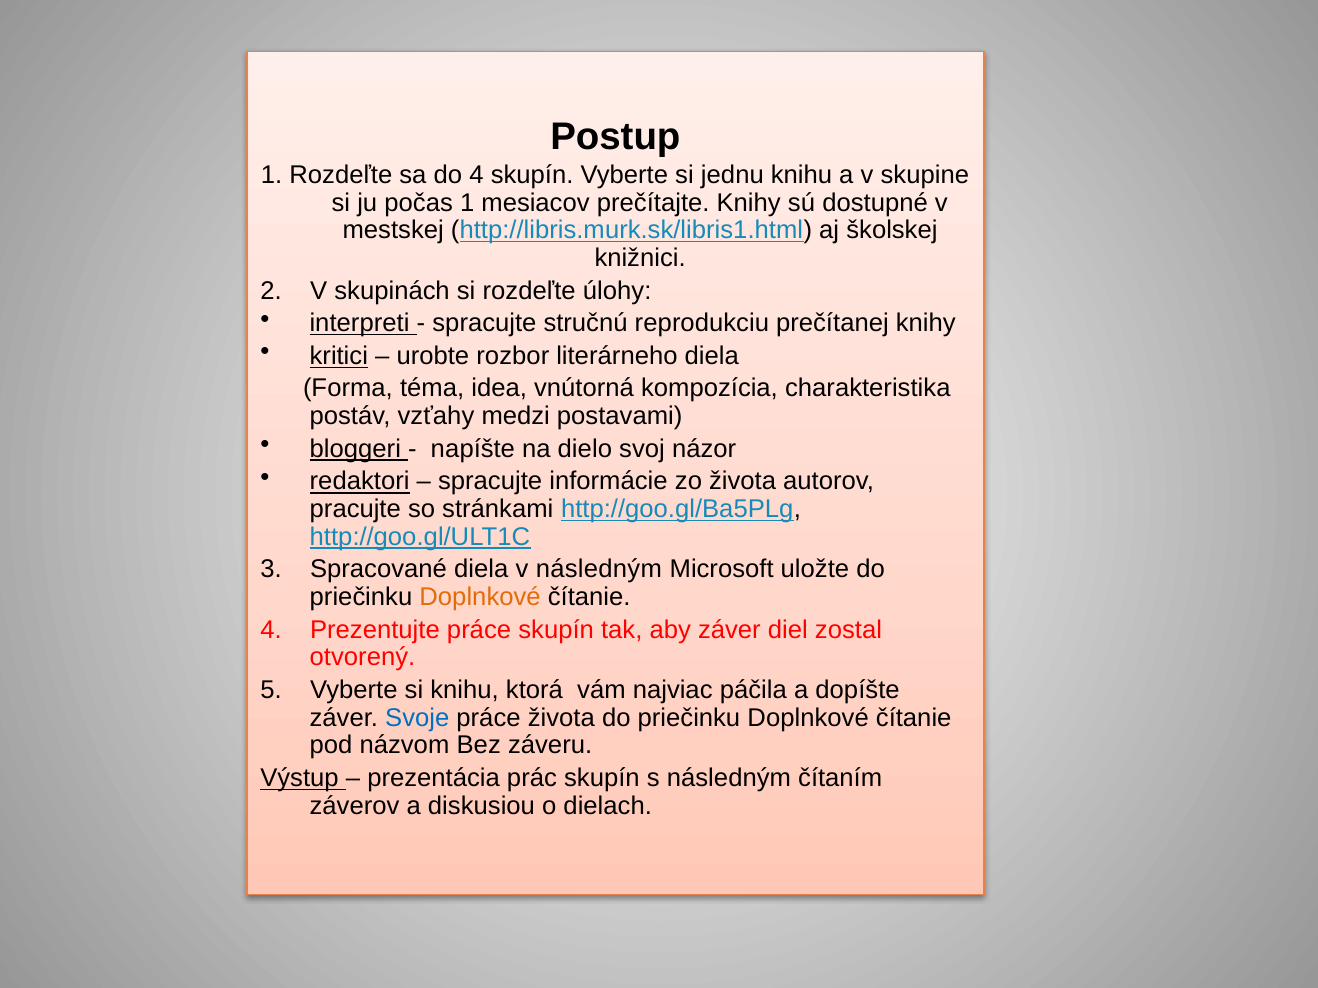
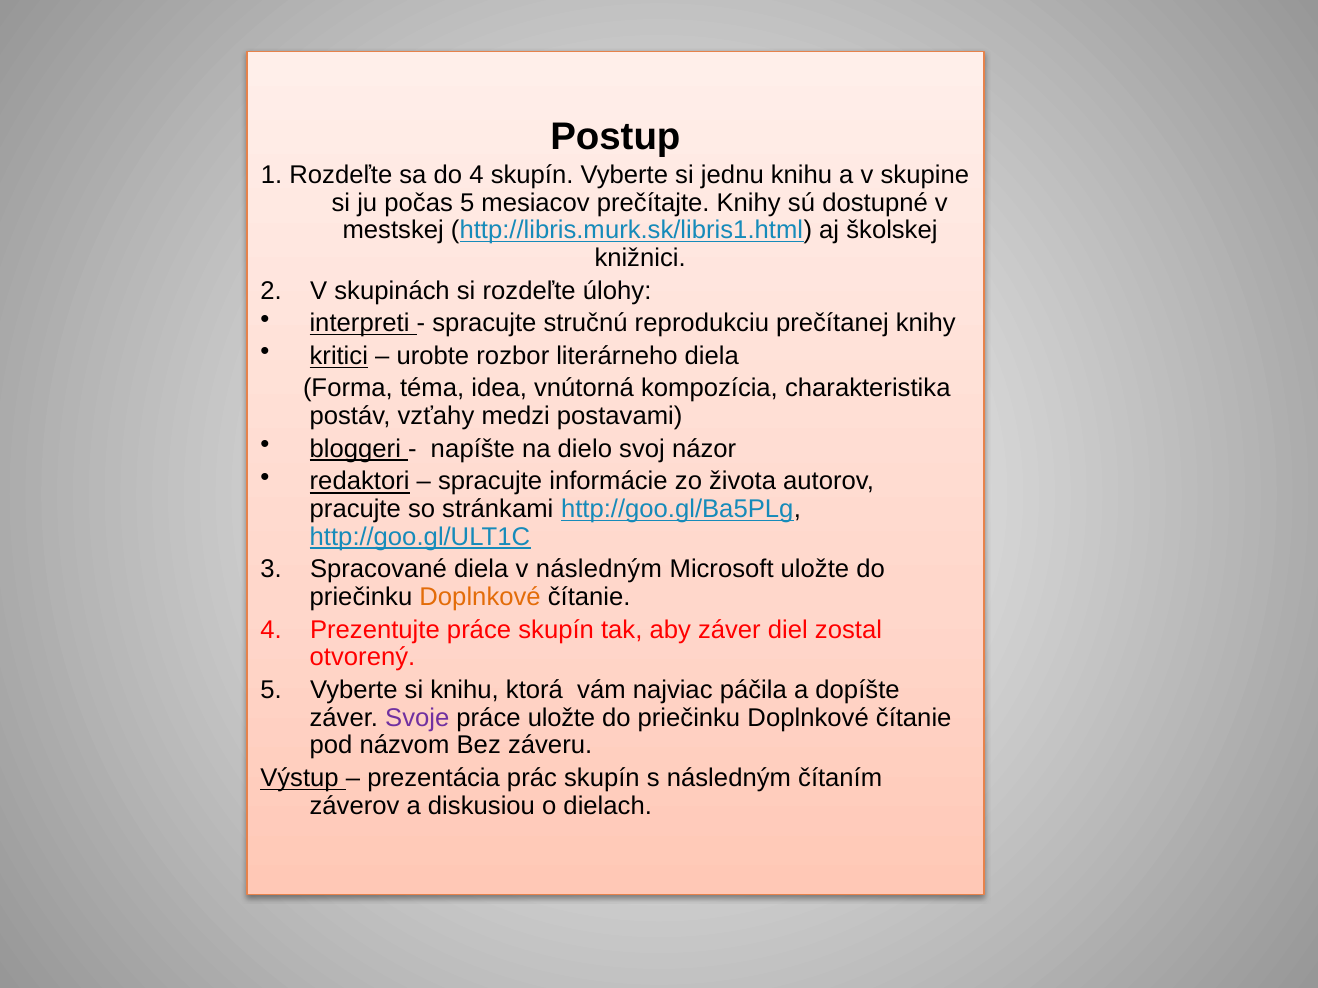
počas 1: 1 -> 5
Svoje colour: blue -> purple
práce života: života -> uložte
